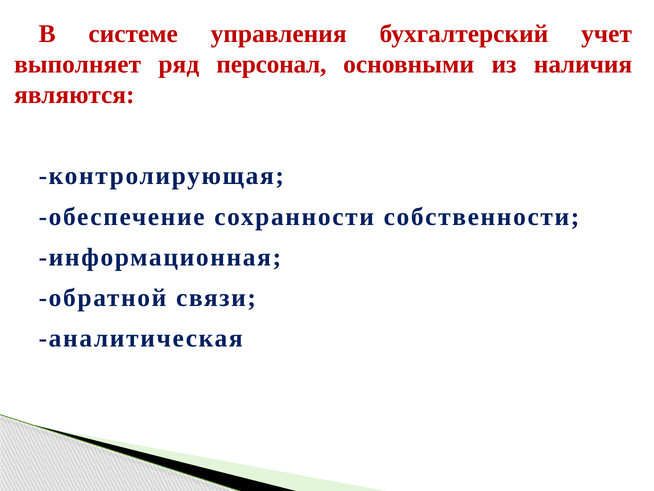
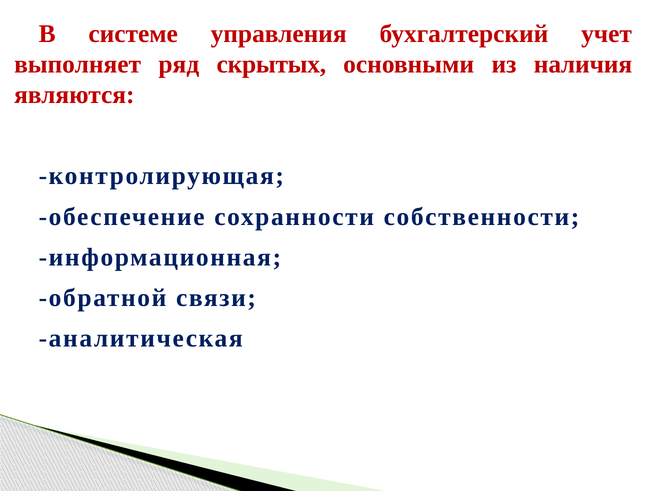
персонал: персонал -> скрытых
